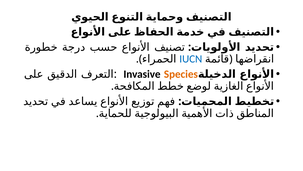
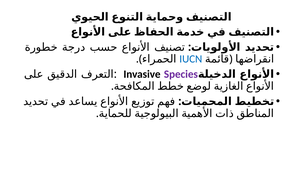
Species colour: orange -> purple
